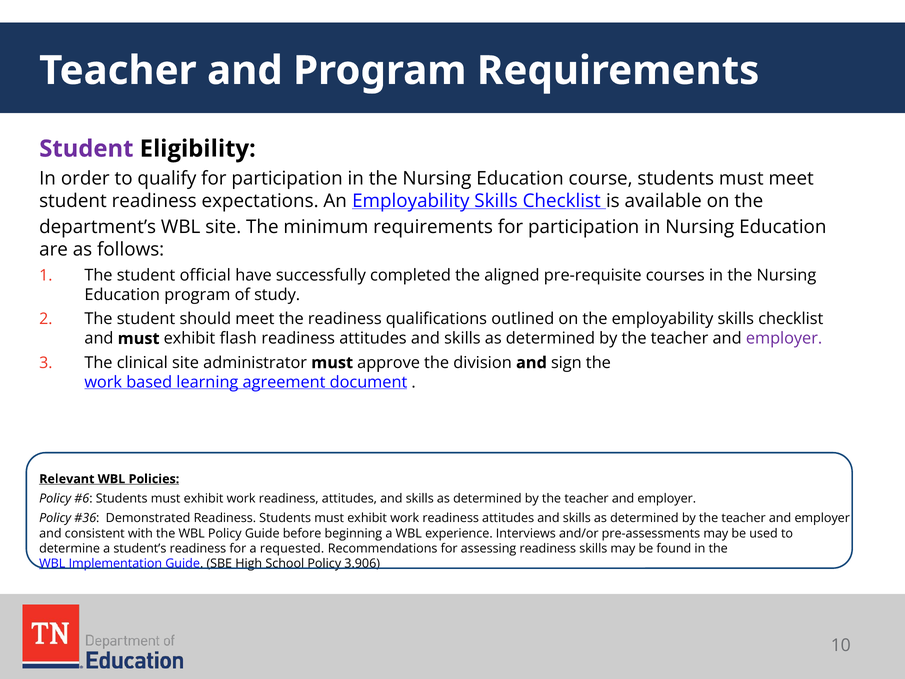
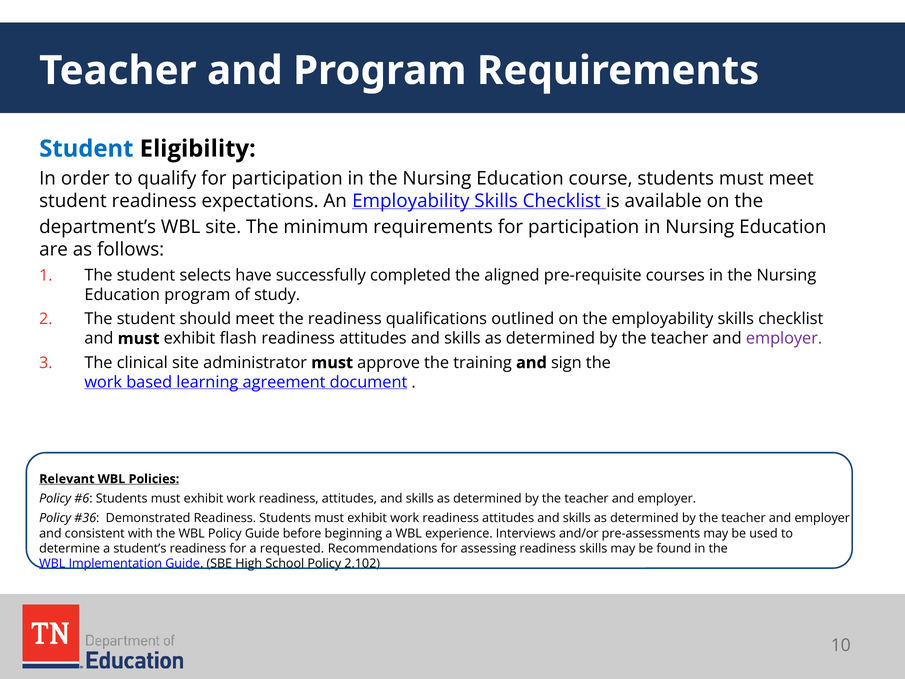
Student at (86, 149) colour: purple -> blue
official: official -> selects
division: division -> training
3.906: 3.906 -> 2.102
